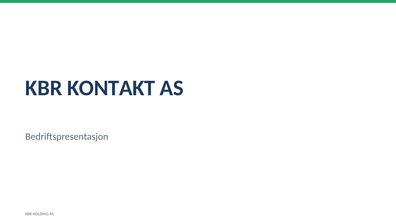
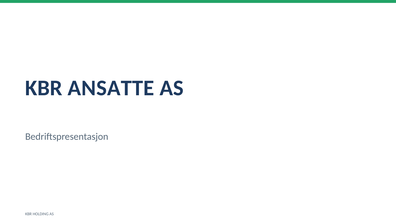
KONTAKT: KONTAKT -> ANSATTE
